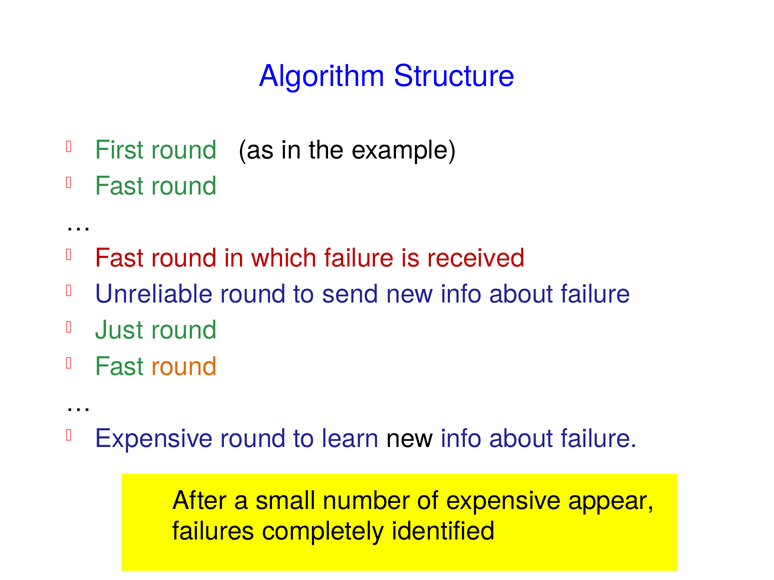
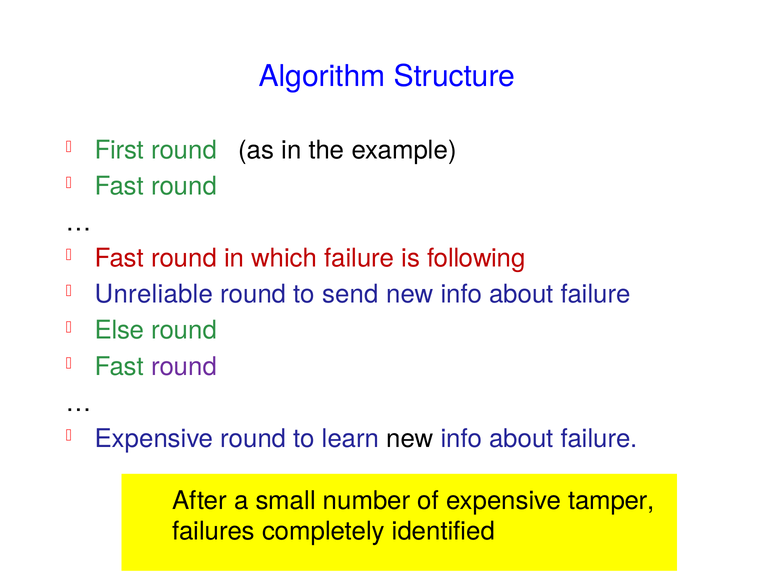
received: received -> following
Just: Just -> Else
round at (184, 367) colour: orange -> purple
appear: appear -> tamper
